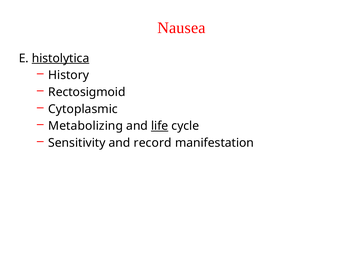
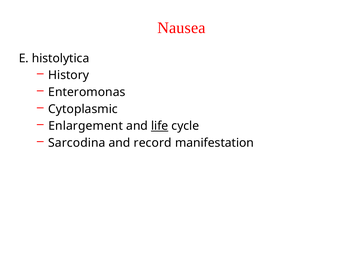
histolytica underline: present -> none
Rectosigmoid: Rectosigmoid -> Enteromonas
Metabolizing: Metabolizing -> Enlargement
Sensitivity: Sensitivity -> Sarcodina
